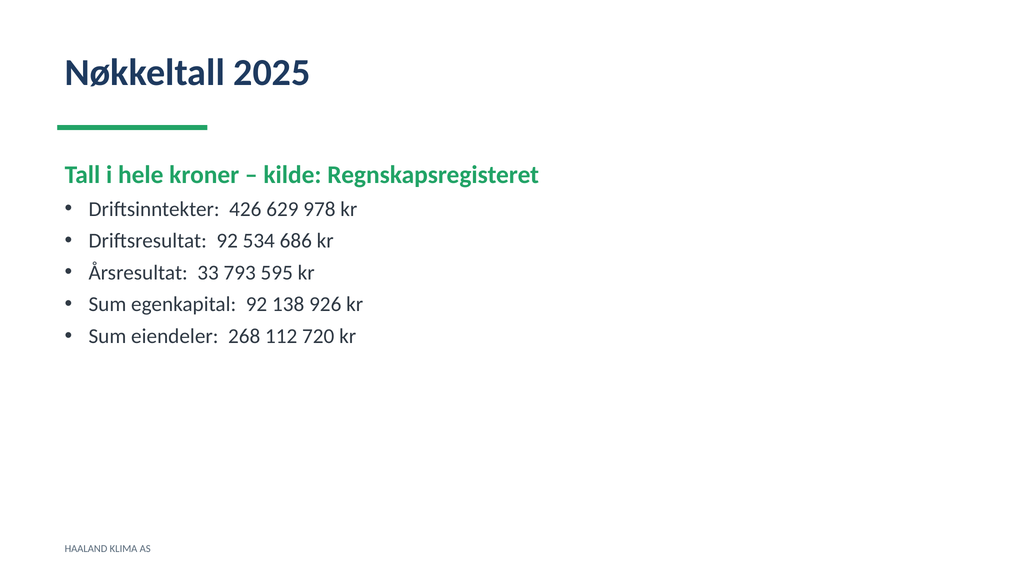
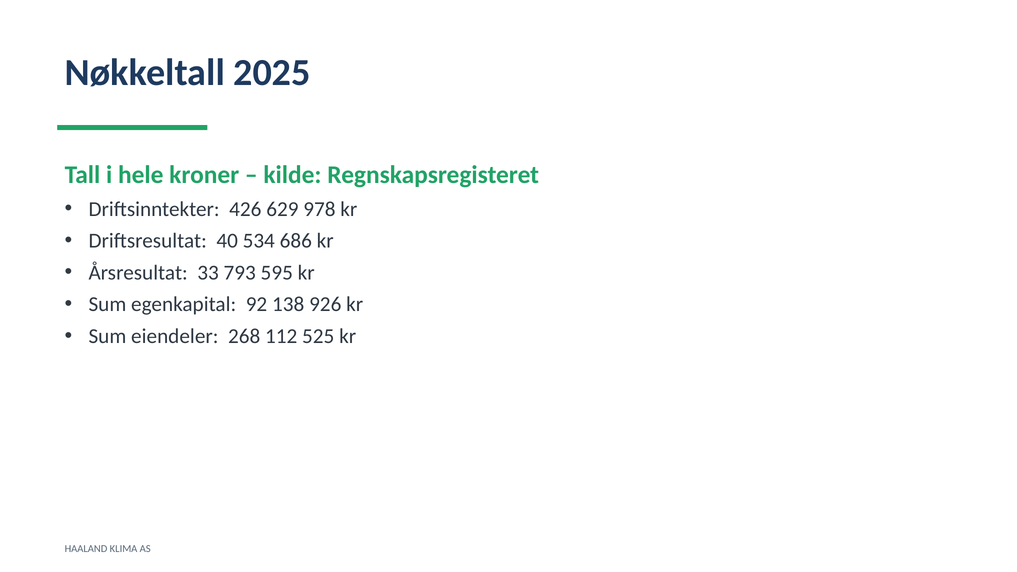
Driftsresultat 92: 92 -> 40
720: 720 -> 525
